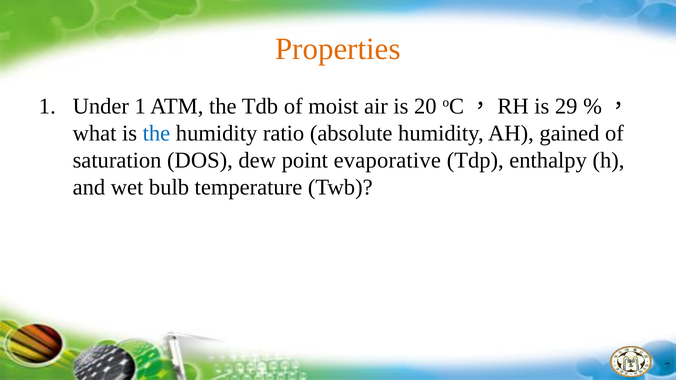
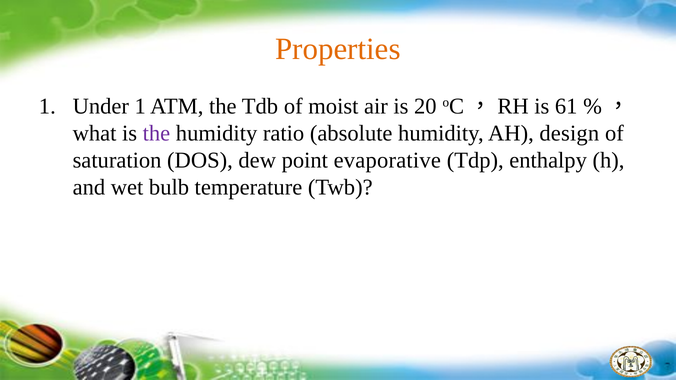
29: 29 -> 61
the at (156, 133) colour: blue -> purple
gained: gained -> design
